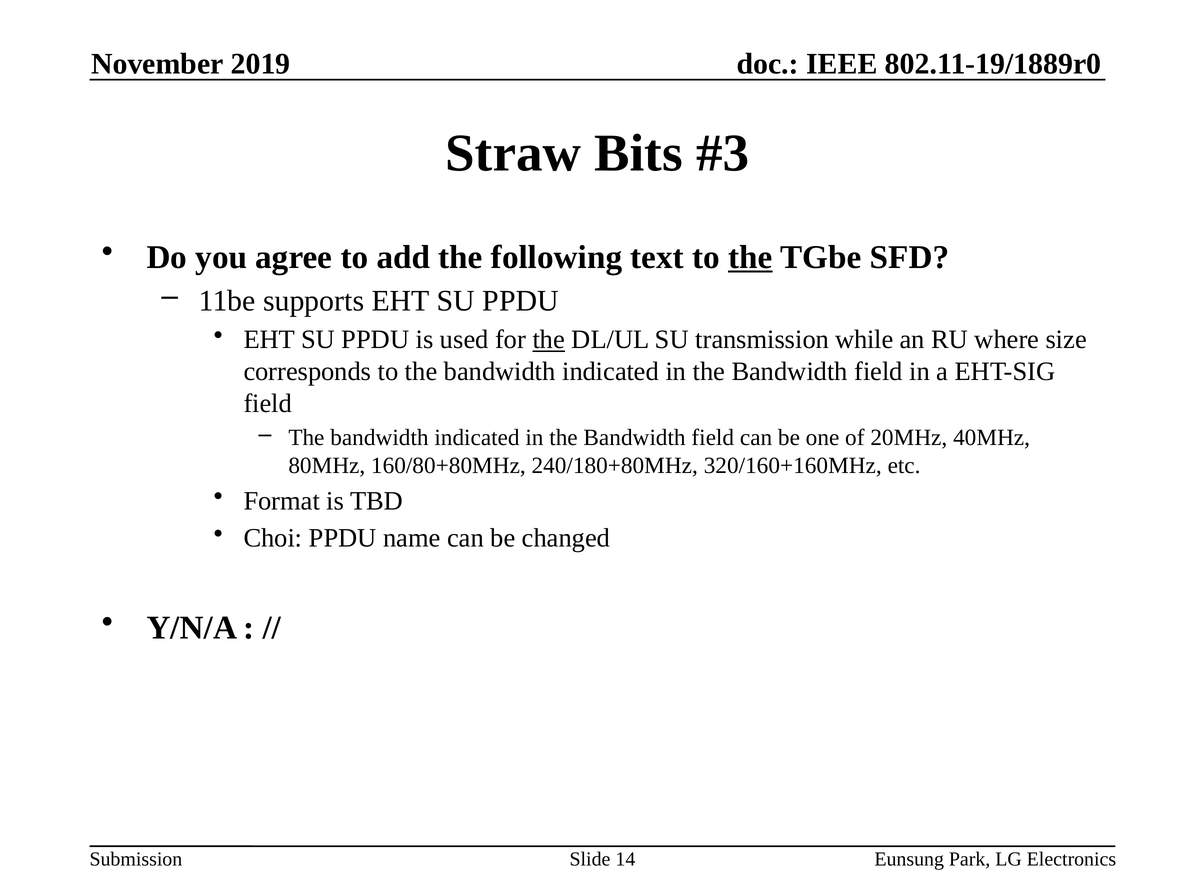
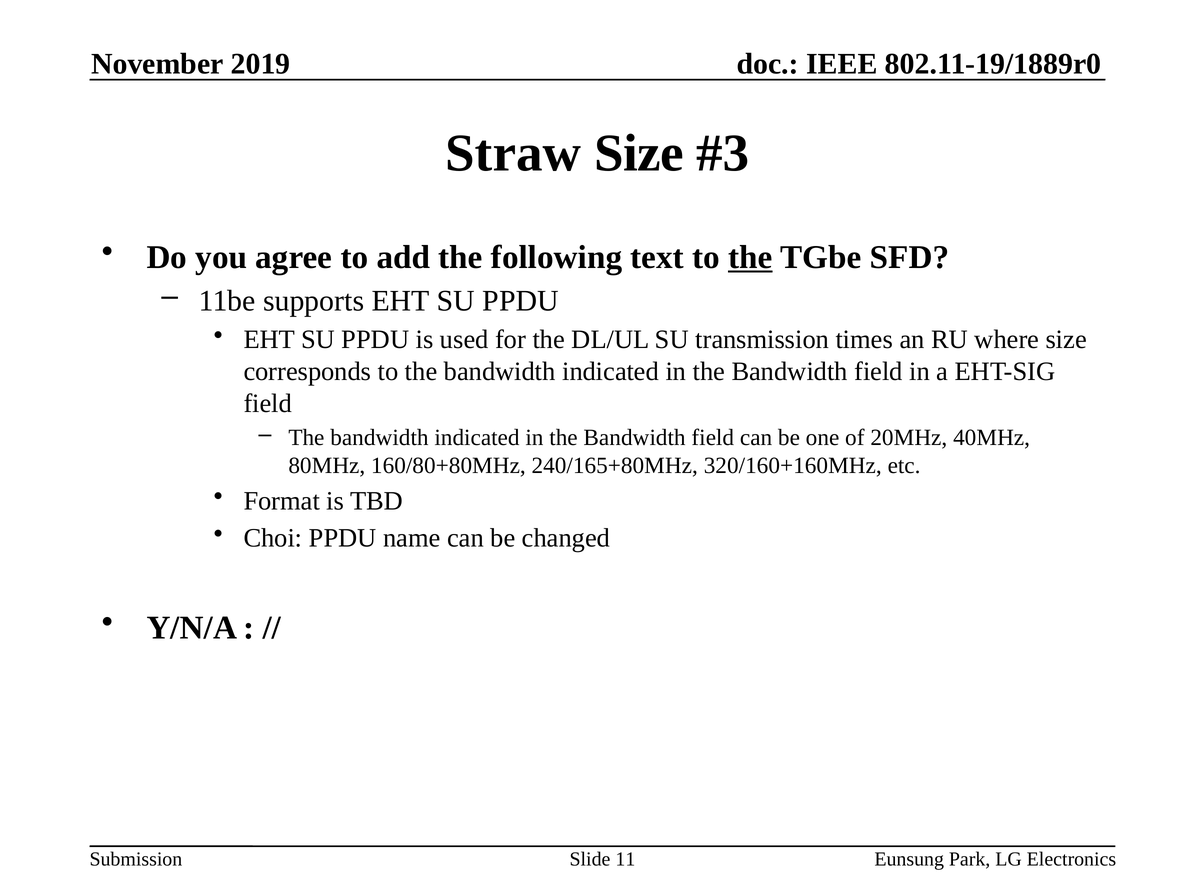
Straw Bits: Bits -> Size
the at (549, 340) underline: present -> none
while: while -> times
240/180+80MHz: 240/180+80MHz -> 240/165+80MHz
14: 14 -> 11
